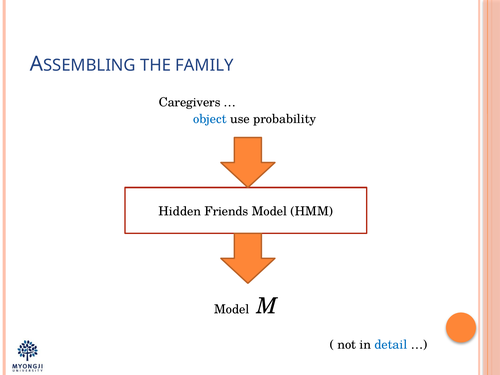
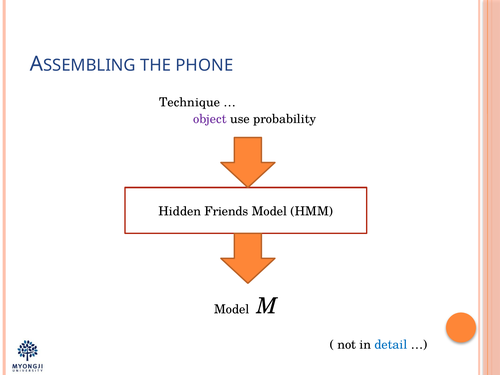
FAMILY: FAMILY -> PHONE
Caregivers: Caregivers -> Technique
object colour: blue -> purple
